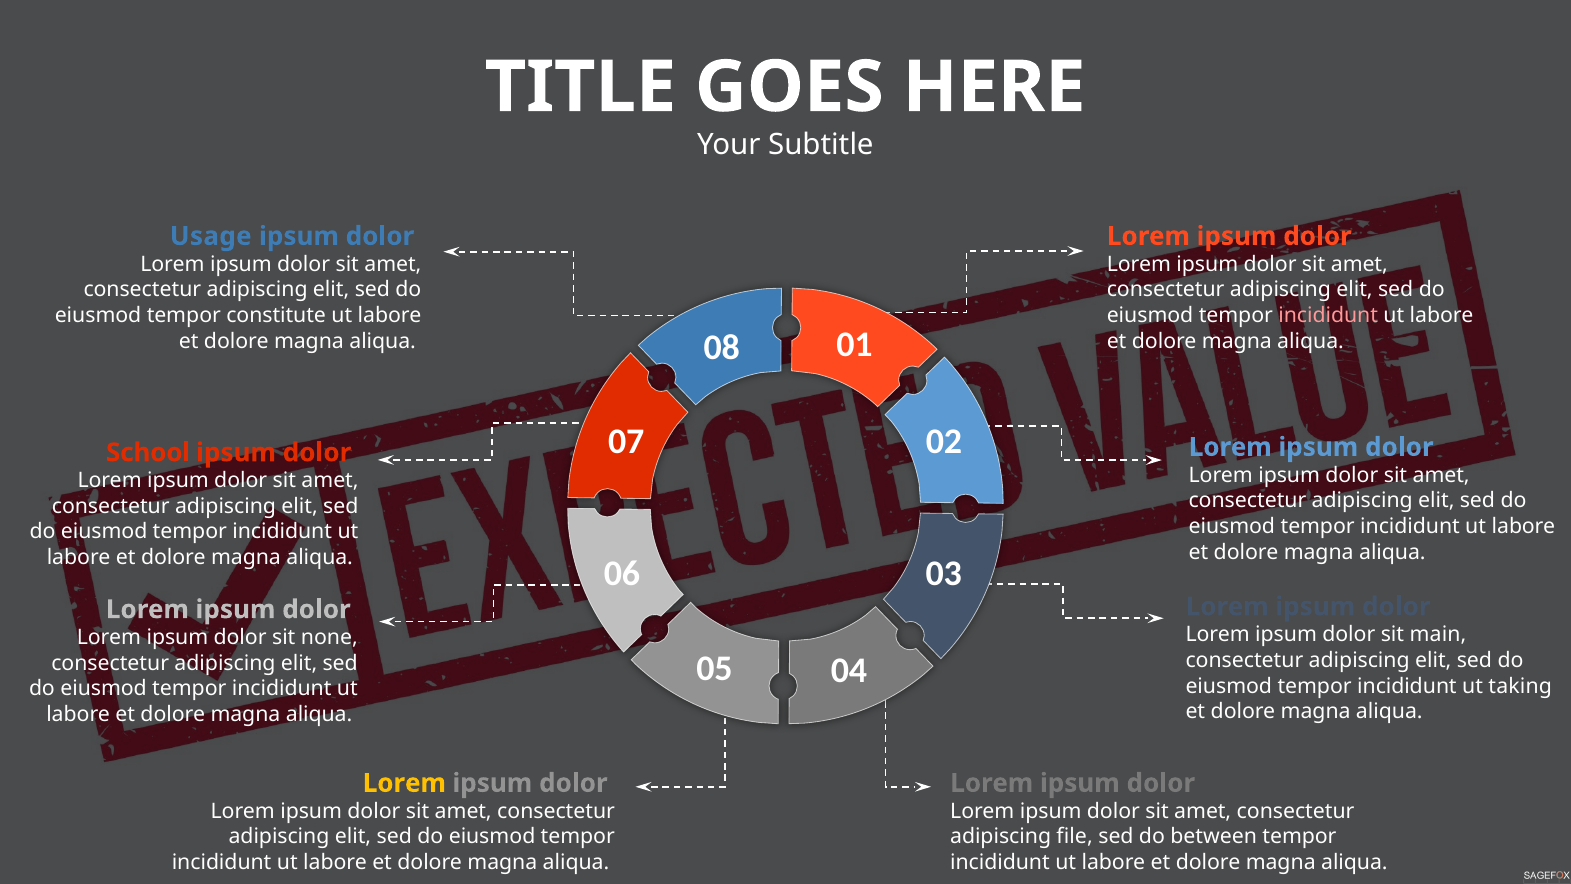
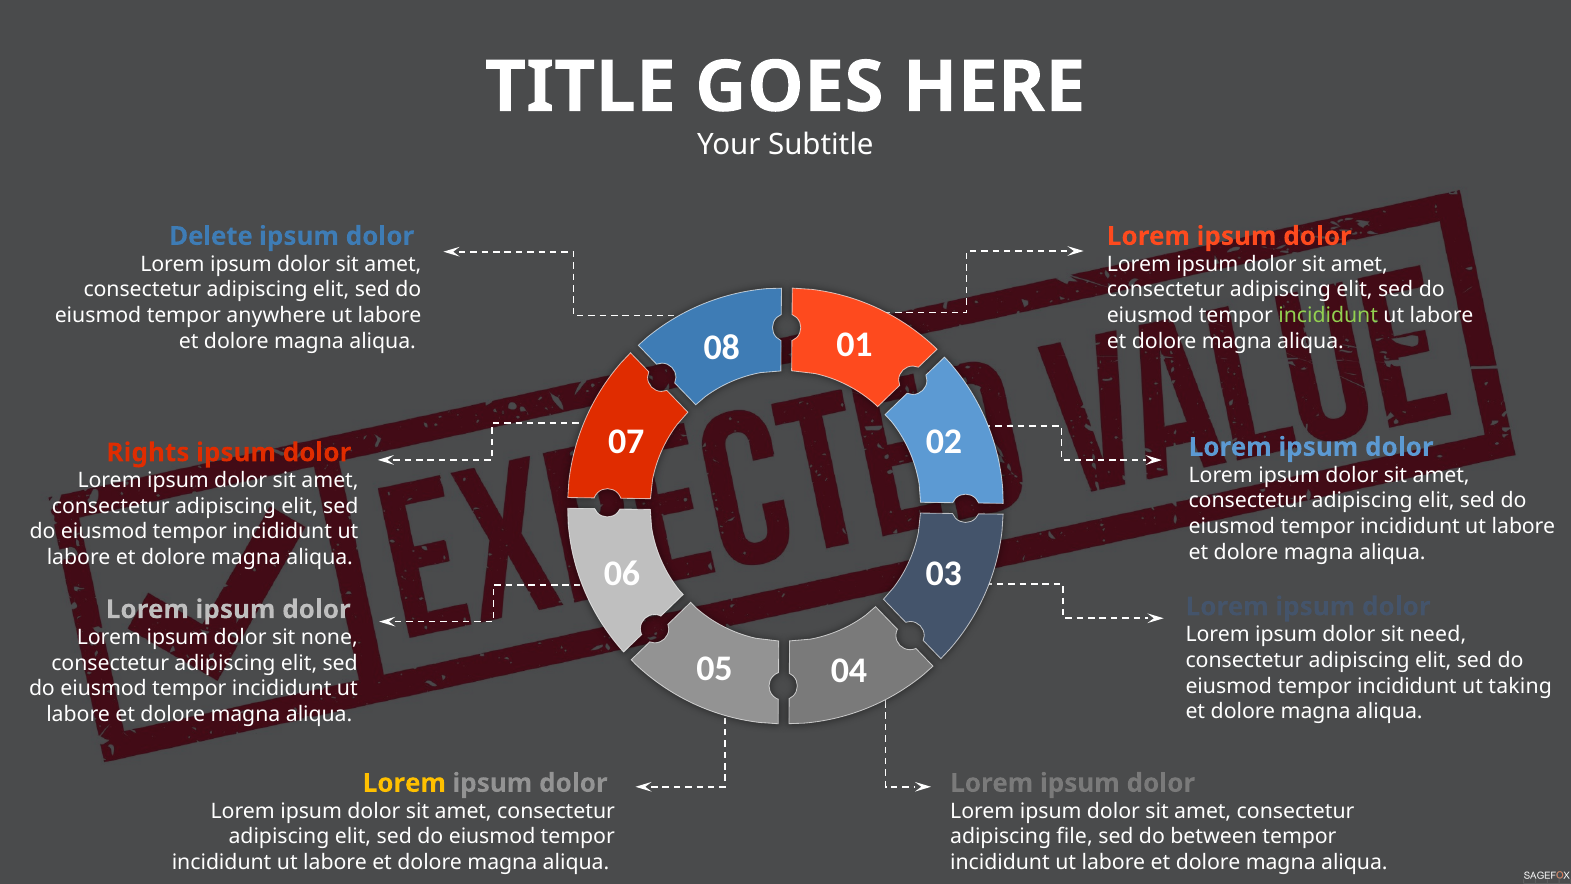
Usage: Usage -> Delete
constitute: constitute -> anywhere
incididunt at (1328, 315) colour: pink -> light green
School: School -> Rights
main: main -> need
